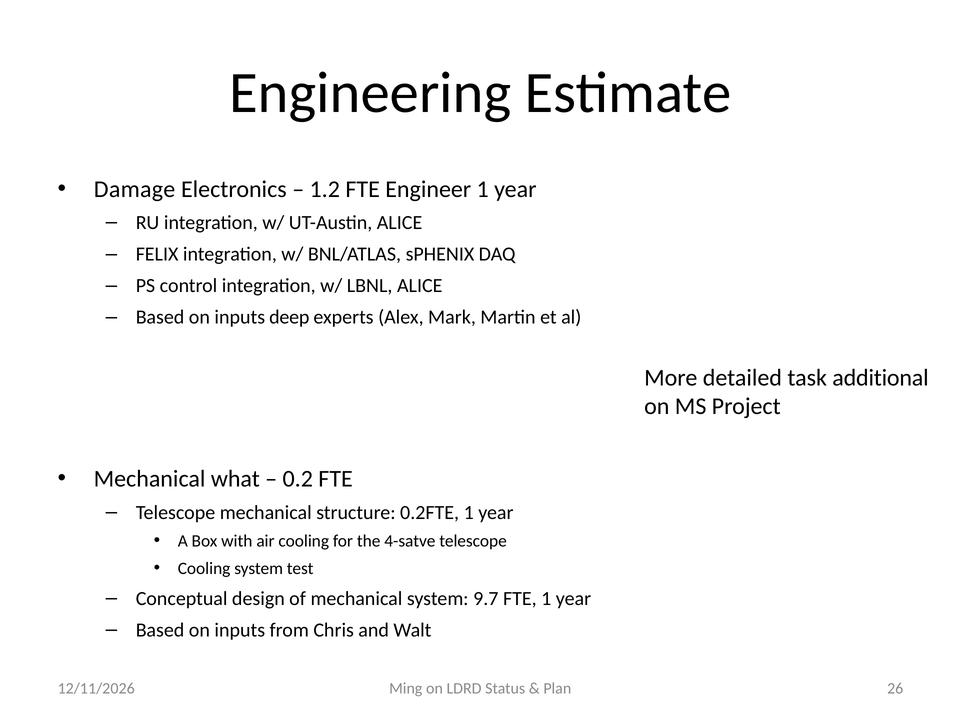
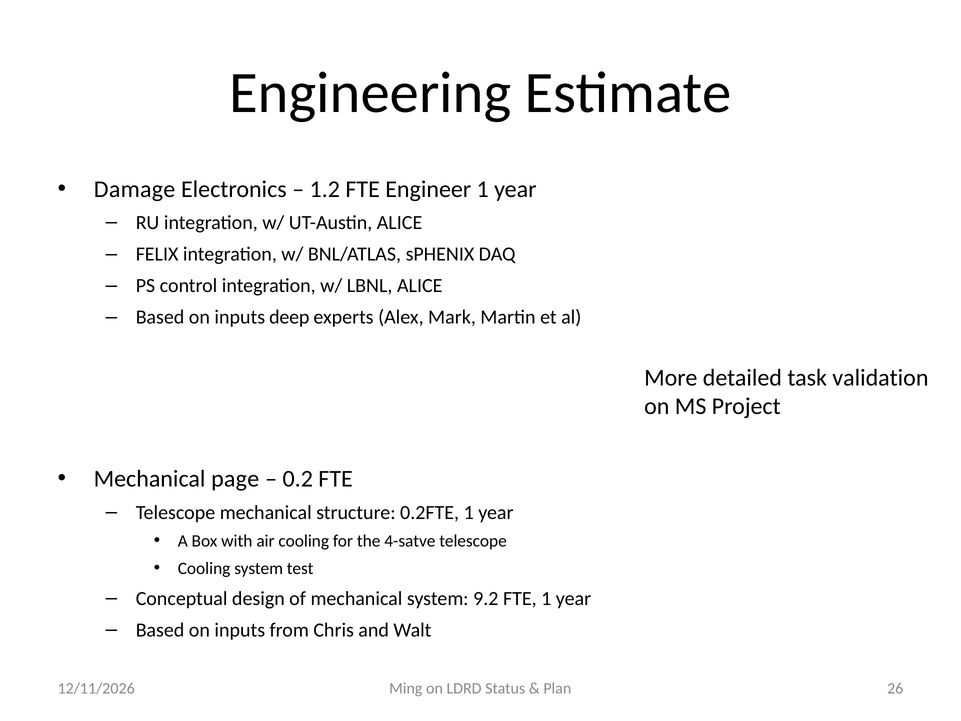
additional: additional -> validation
what: what -> page
9.7: 9.7 -> 9.2
